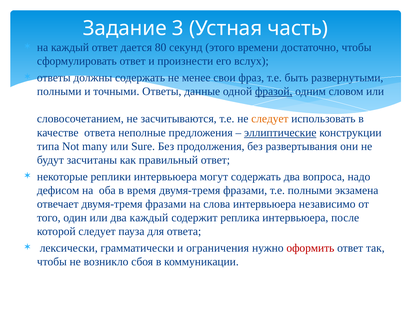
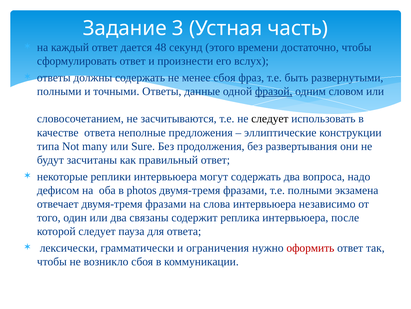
80: 80 -> 48
менее свои: свои -> сбоя
следует at (270, 119) colour: orange -> black
эллиптические underline: present -> none
время: время -> photos
два каждый: каждый -> связаны
